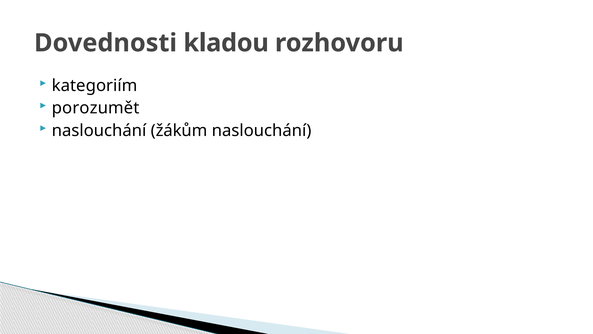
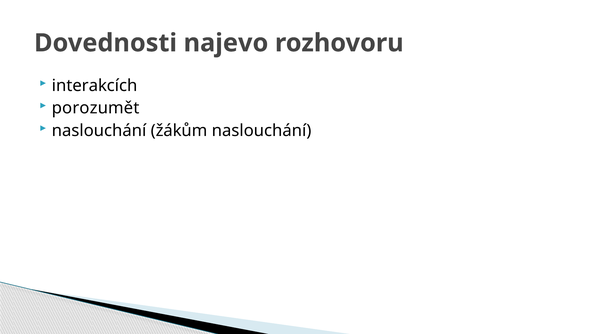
kladou: kladou -> najevo
kategoriím: kategoriím -> interakcích
